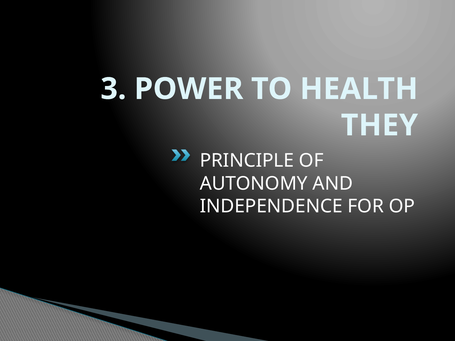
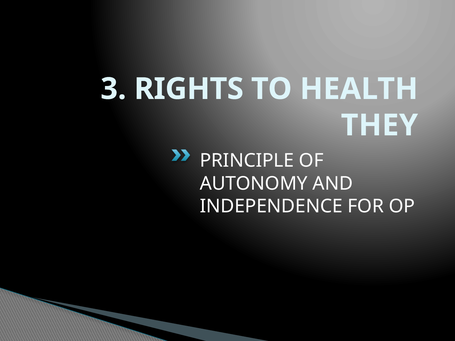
POWER: POWER -> RIGHTS
